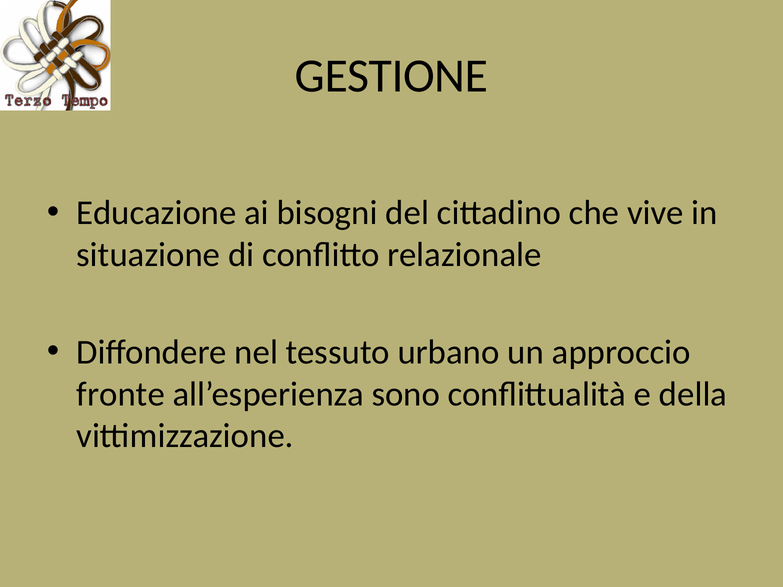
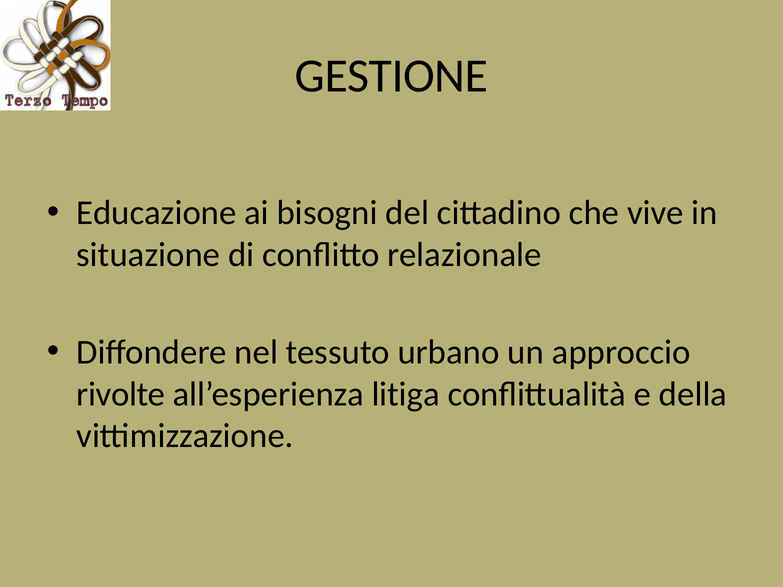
fronte: fronte -> rivolte
sono: sono -> litiga
